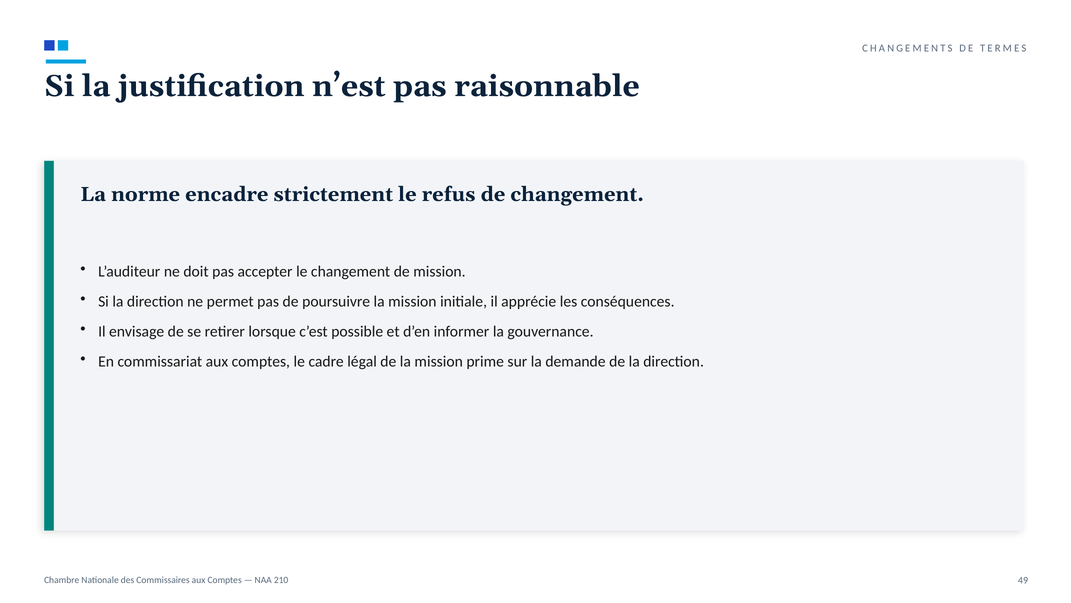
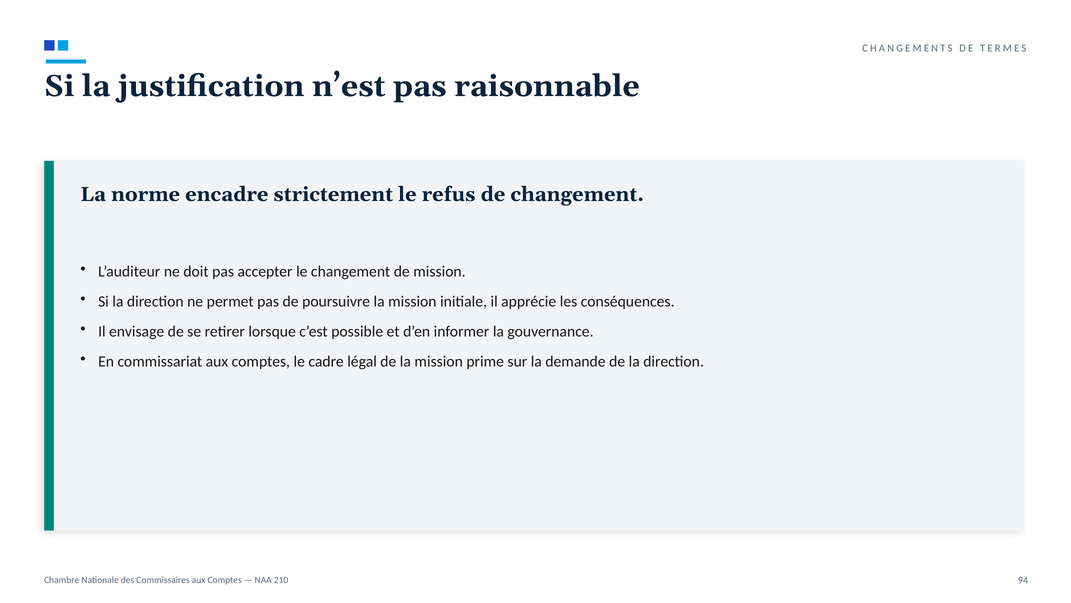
49: 49 -> 94
